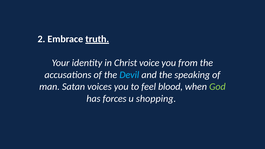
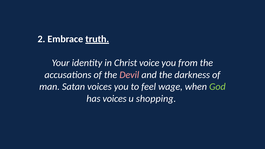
Devil colour: light blue -> pink
speaking: speaking -> darkness
blood: blood -> wage
has forces: forces -> voices
